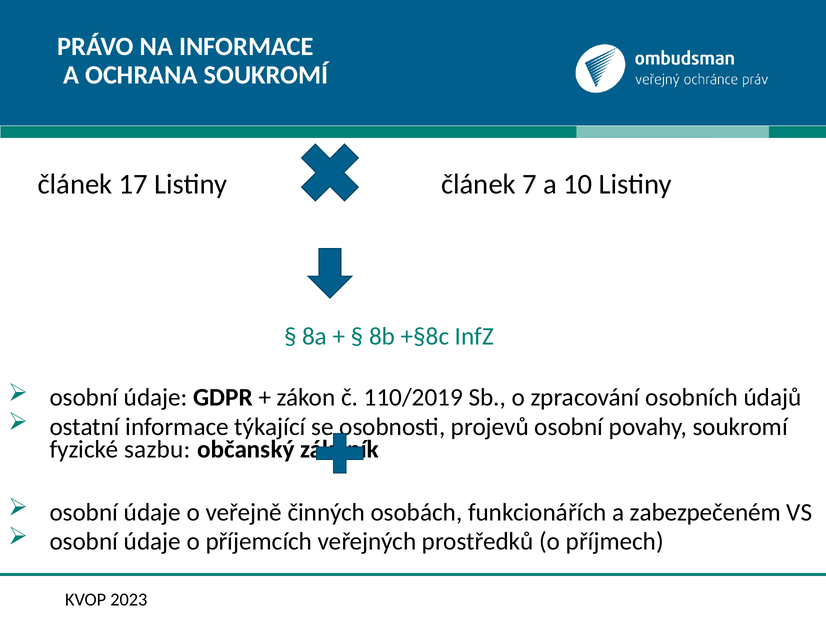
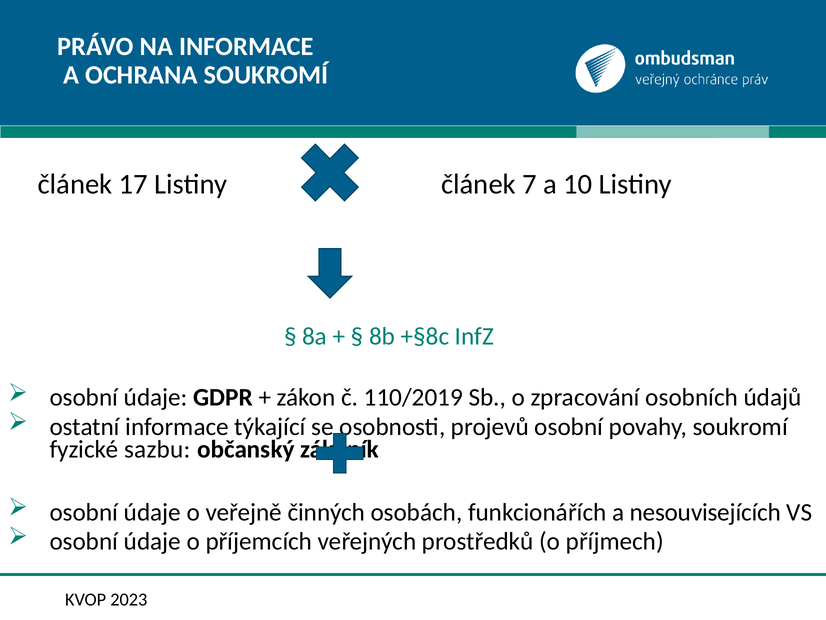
zabezpečeném: zabezpečeném -> nesouvisejících
